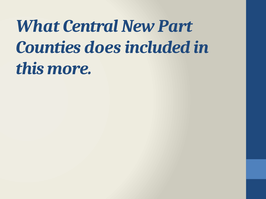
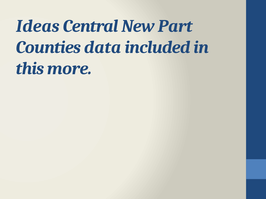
What: What -> Ideas
does: does -> data
